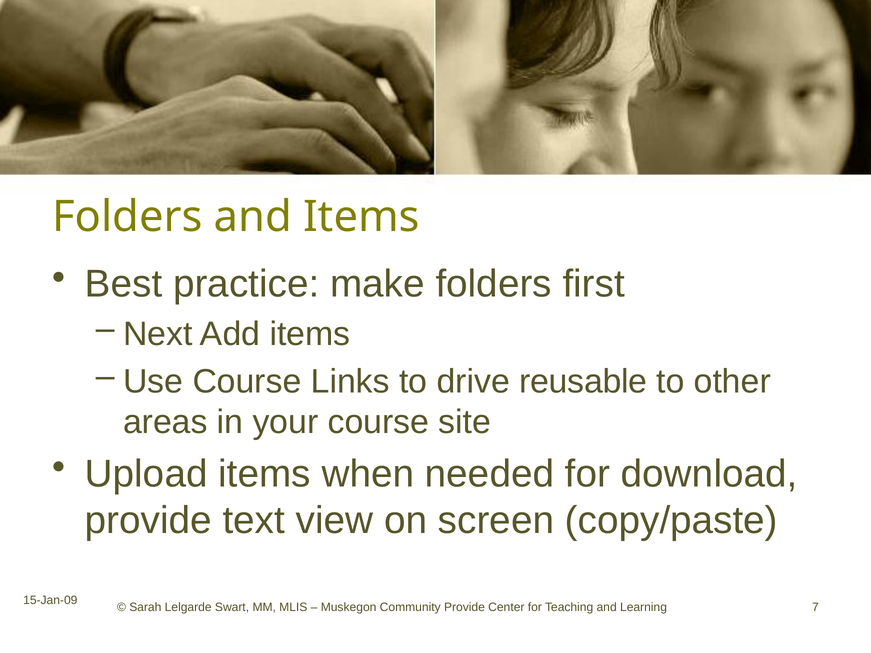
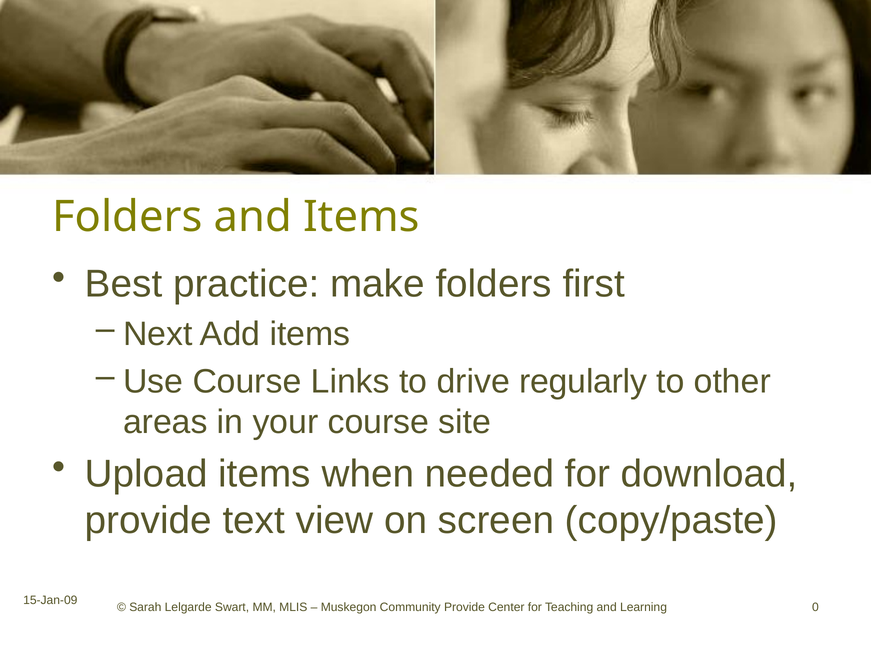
reusable: reusable -> regularly
7: 7 -> 0
